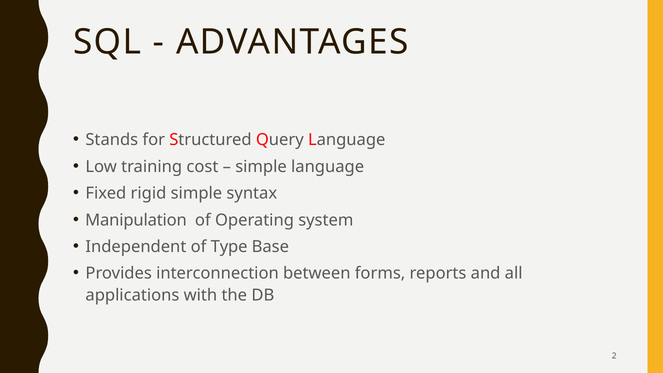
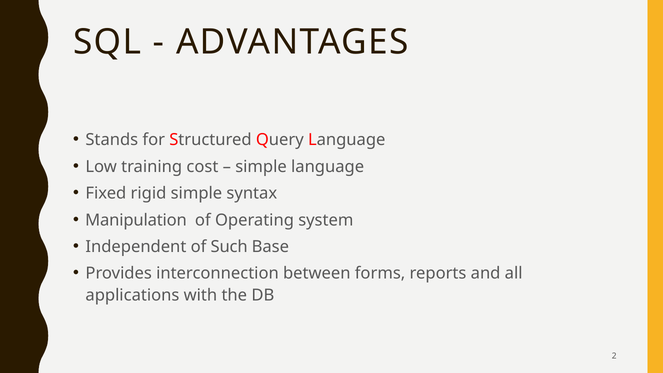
Type: Type -> Such
